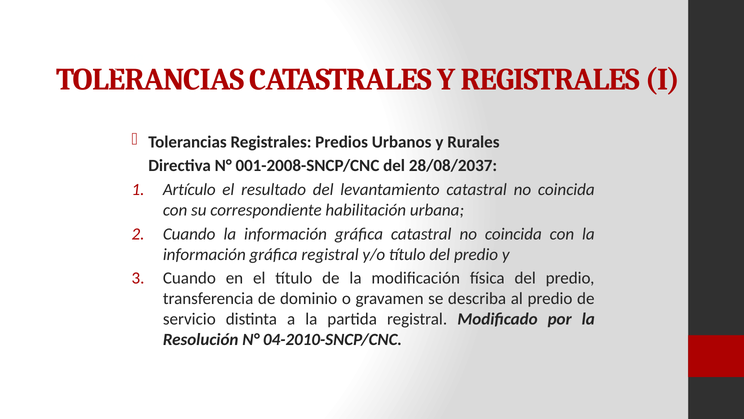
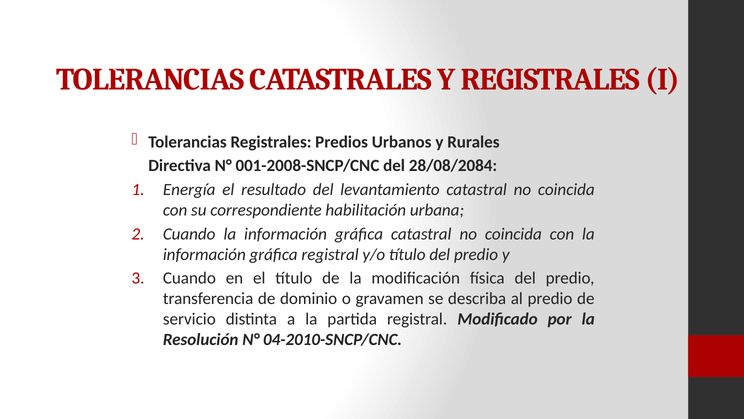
28/08/2037: 28/08/2037 -> 28/08/2084
Artículo: Artículo -> Energía
